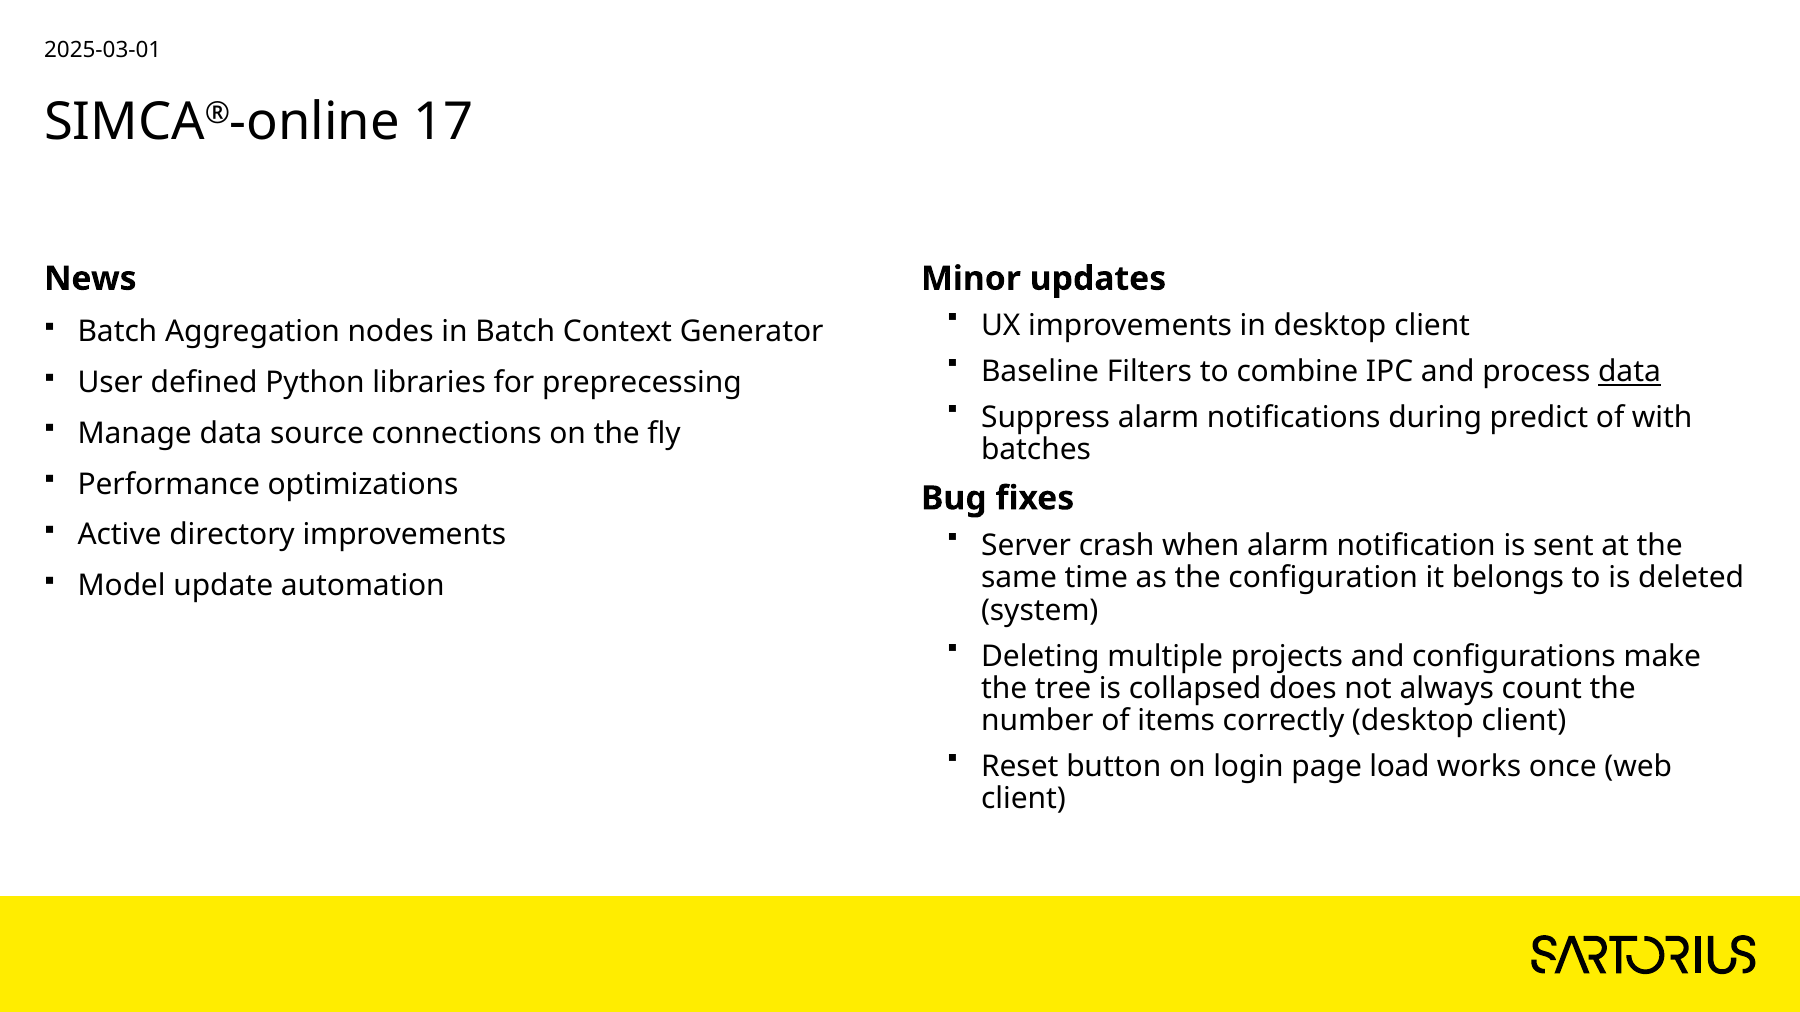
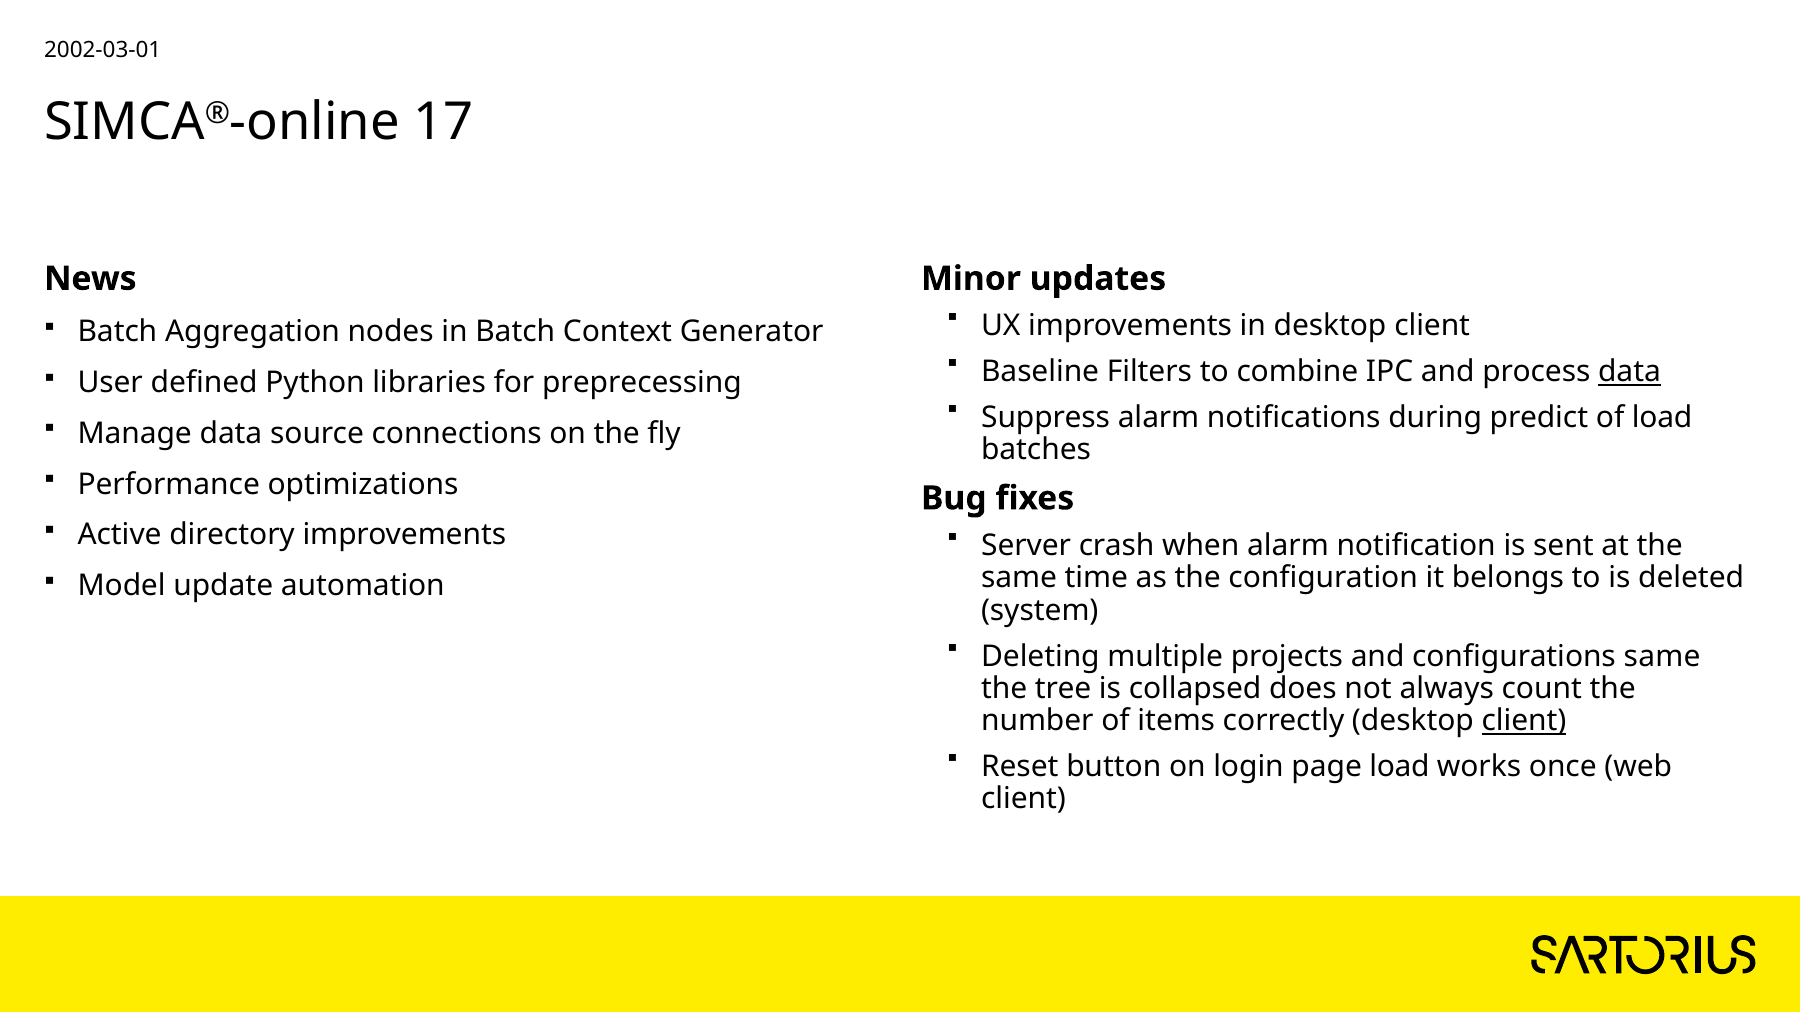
2025-03-01: 2025-03-01 -> 2002-03-01
of with: with -> load
configurations make: make -> same
client at (1524, 721) underline: none -> present
